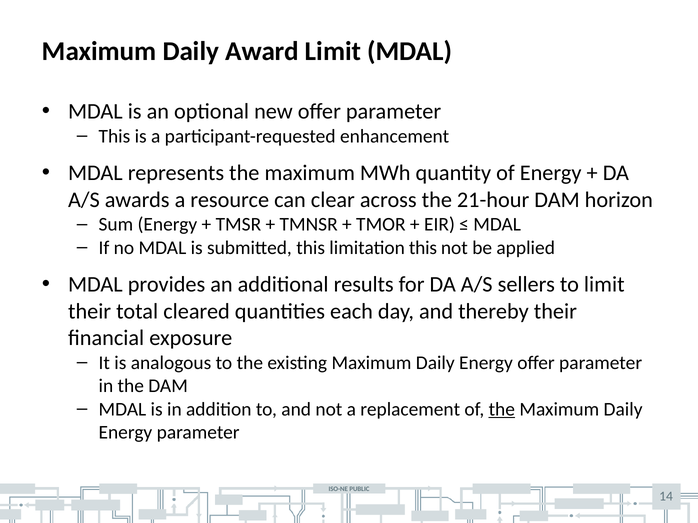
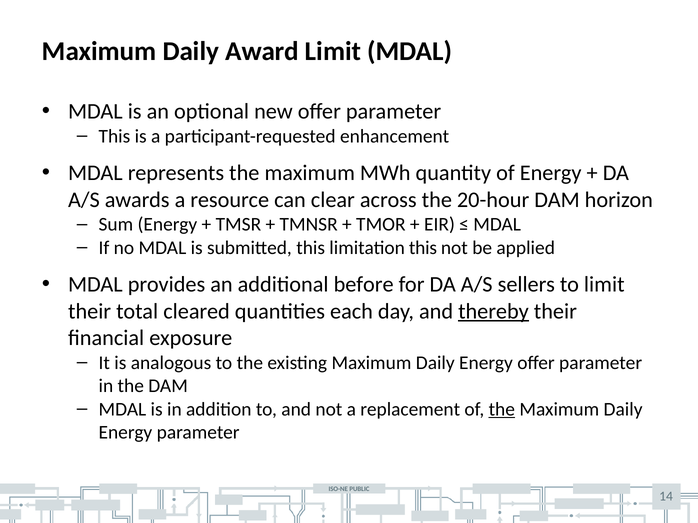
21-hour: 21-hour -> 20-hour
results: results -> before
thereby underline: none -> present
